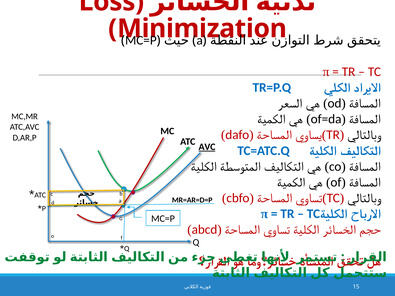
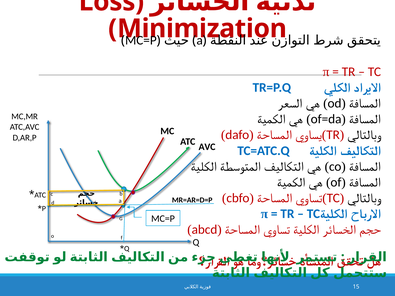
AVC underline: present -> none
